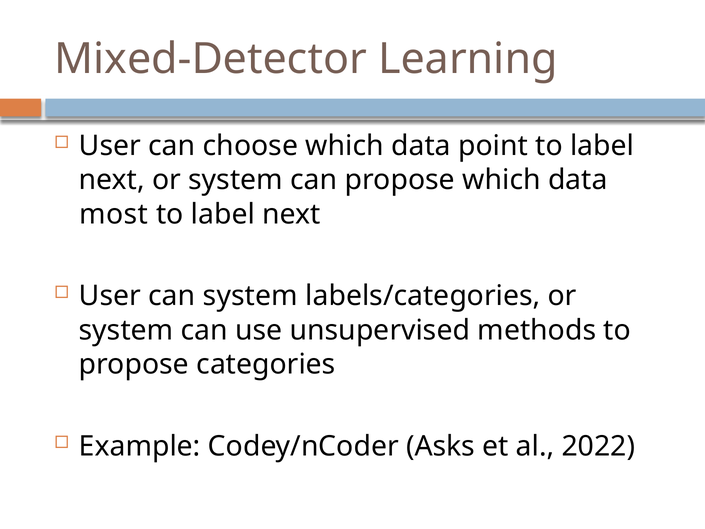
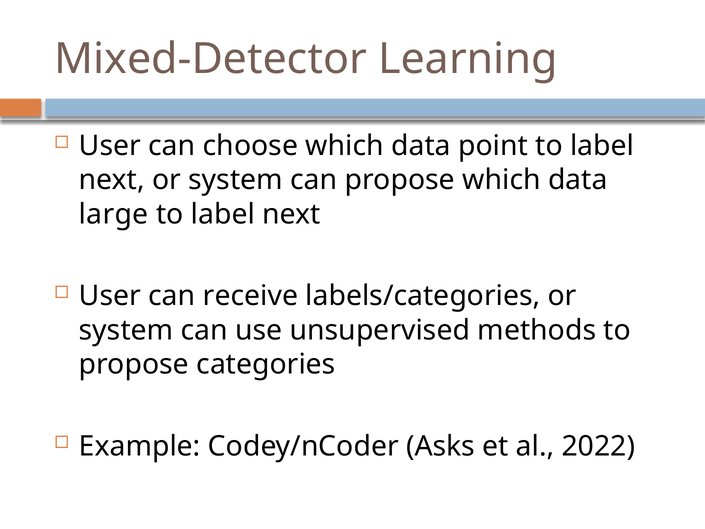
most: most -> large
can system: system -> receive
